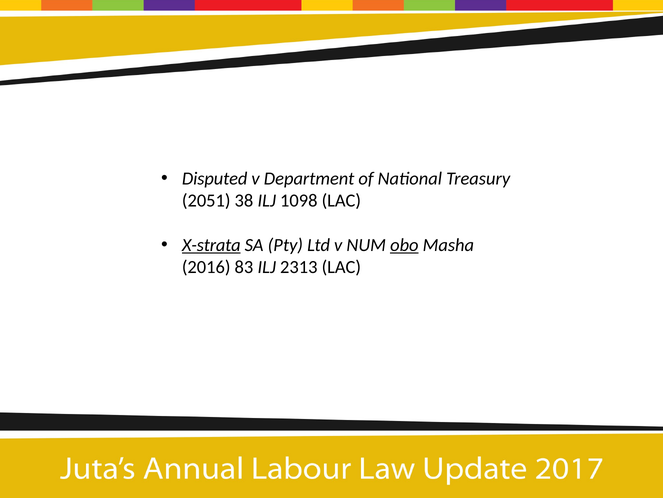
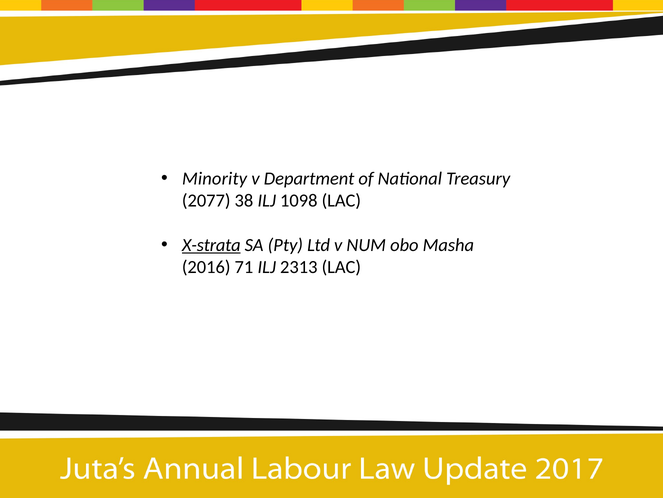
Disputed: Disputed -> Minority
2051: 2051 -> 2077
obo underline: present -> none
83: 83 -> 71
